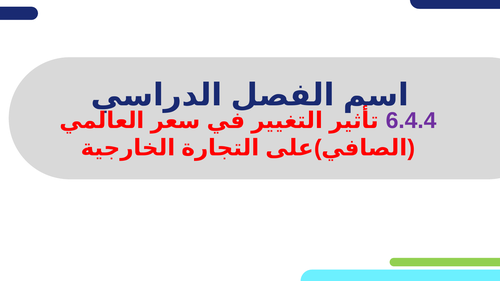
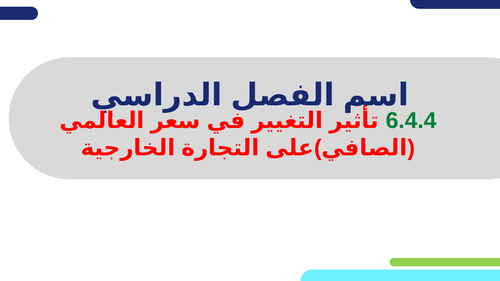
6.4.4 colour: purple -> green
